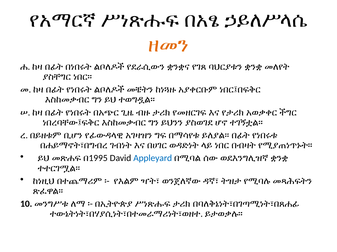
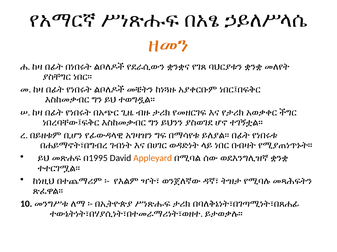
Appleyard colour: blue -> orange
